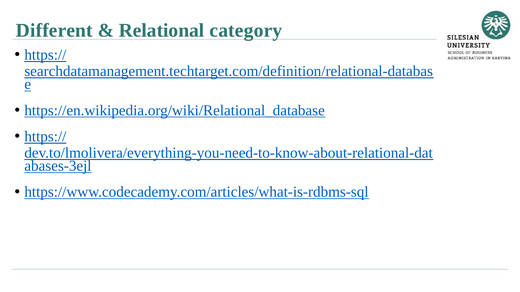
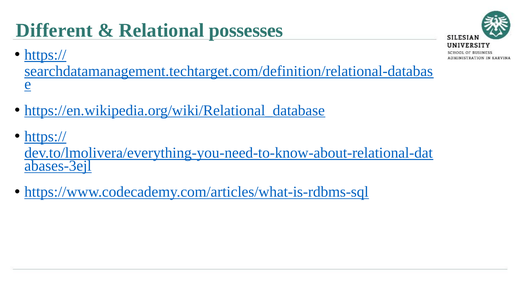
category: category -> possesses
